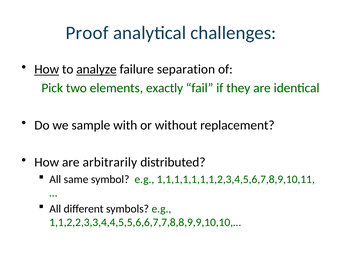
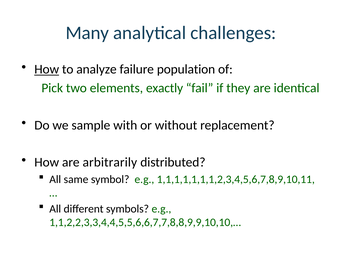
Proof: Proof -> Many
analyze underline: present -> none
separation: separation -> population
